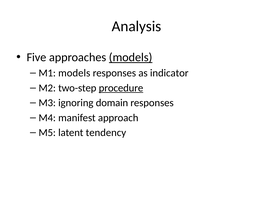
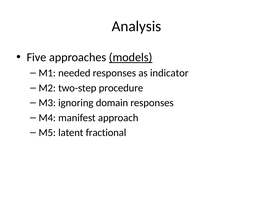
M1 models: models -> needed
procedure underline: present -> none
tendency: tendency -> fractional
